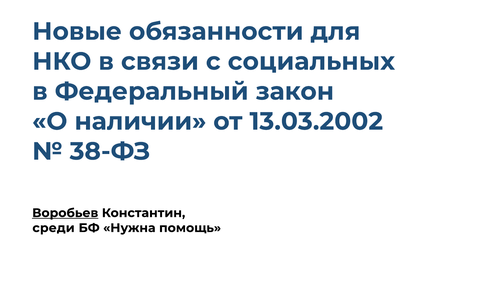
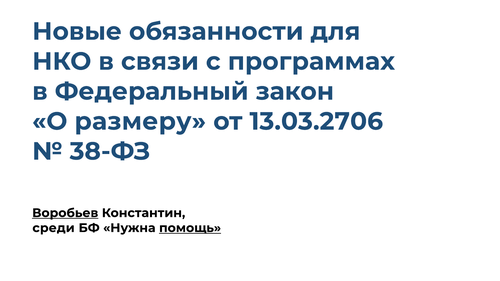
социальных: социальных -> программах
наличии: наличии -> размеру
13.03.2002: 13.03.2002 -> 13.03.2706
помощь underline: none -> present
